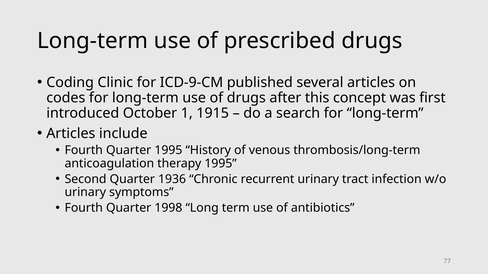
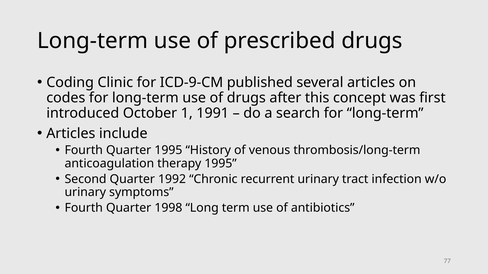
1915: 1915 -> 1991
1936: 1936 -> 1992
